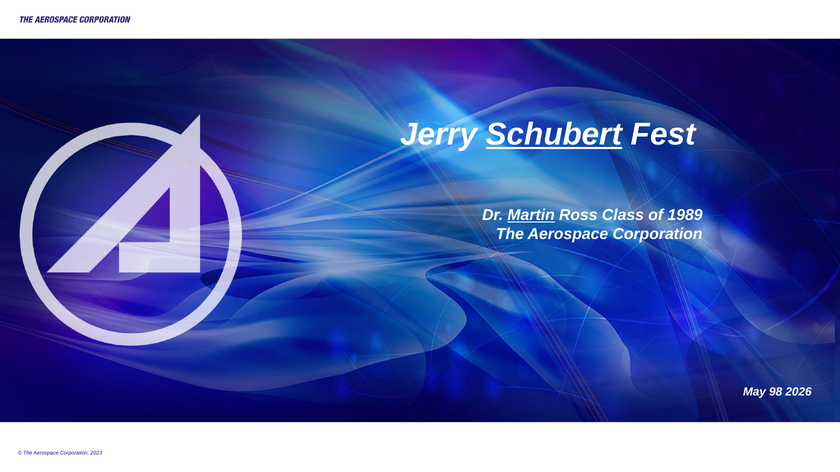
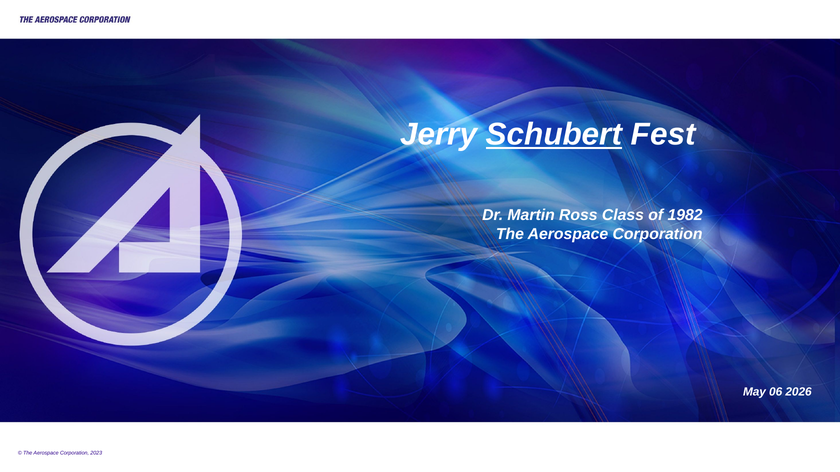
Martin underline: present -> none
1989: 1989 -> 1982
98: 98 -> 06
